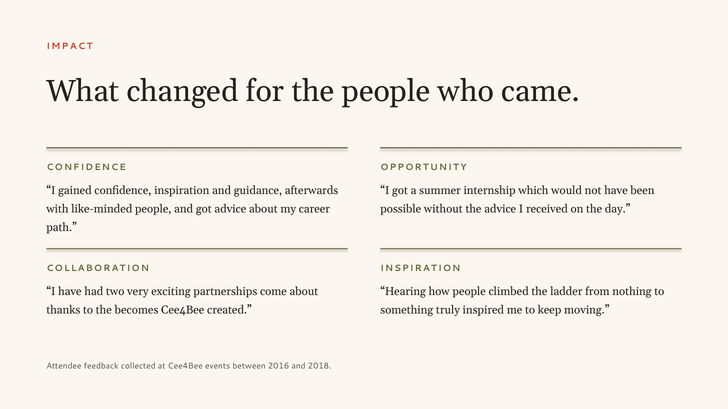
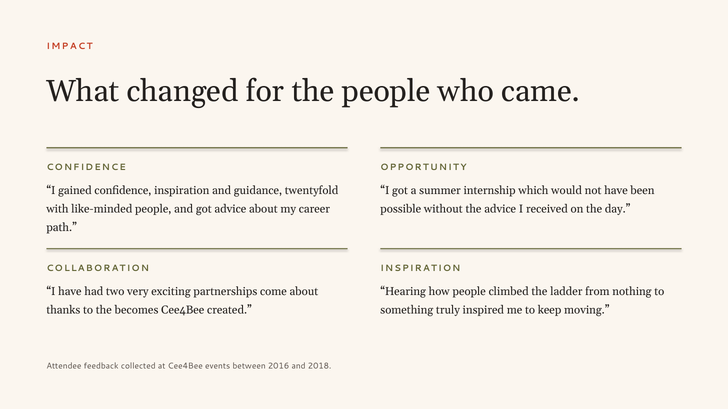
afterwards: afterwards -> twentyfold
